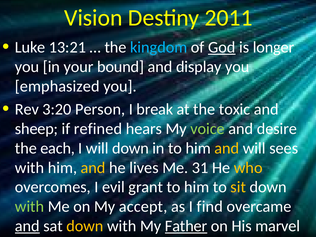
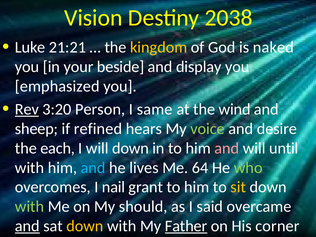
2011: 2011 -> 2038
13:21: 13:21 -> 21:21
kingdom colour: light blue -> yellow
God underline: present -> none
longer: longer -> naked
bound: bound -> beside
Rev underline: none -> present
break: break -> same
toxic: toxic -> wind
and at (227, 148) colour: yellow -> pink
sees: sees -> until
and at (93, 168) colour: yellow -> light blue
31: 31 -> 64
who colour: yellow -> light green
evil: evil -> nail
accept: accept -> should
find: find -> said
marvel: marvel -> corner
